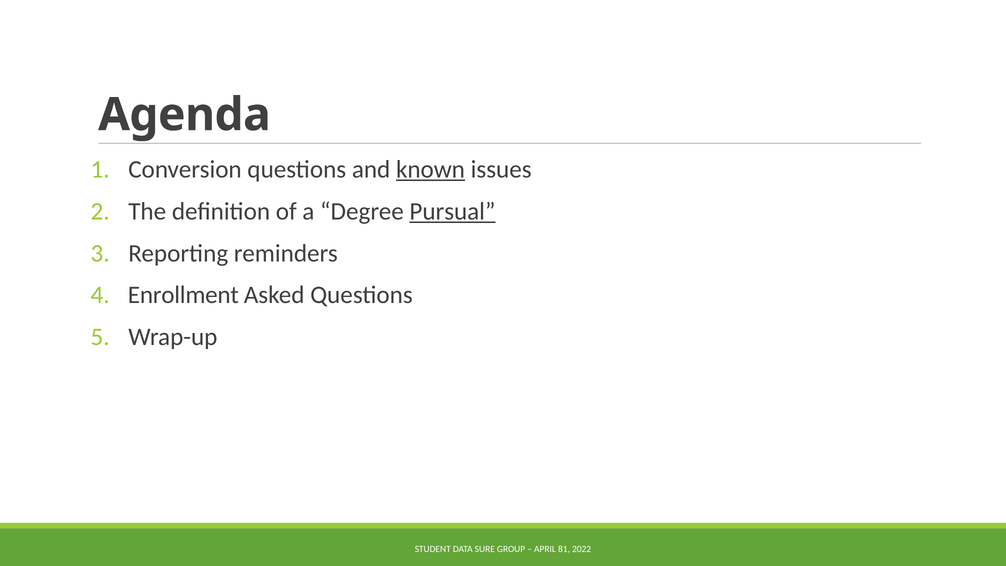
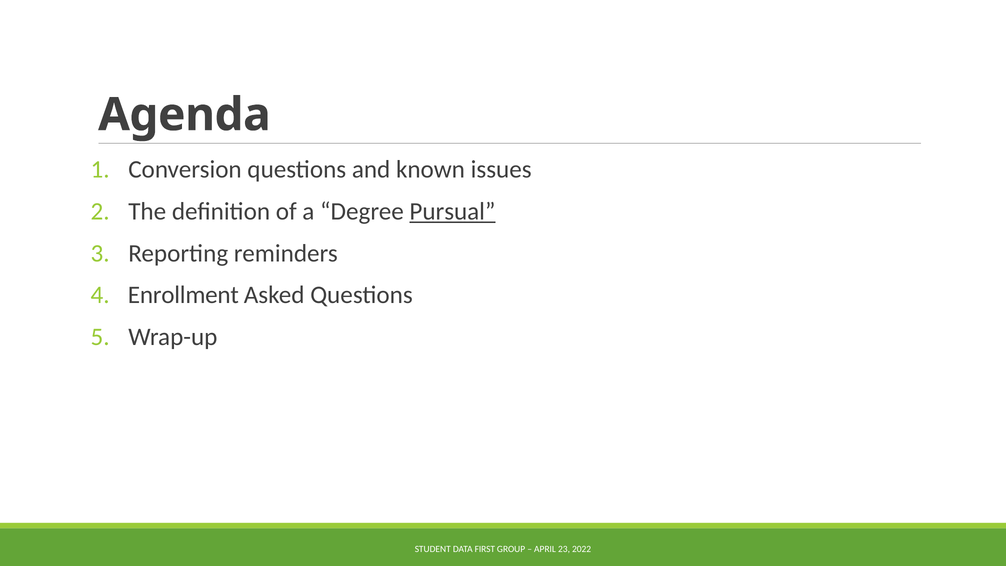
known underline: present -> none
SURE: SURE -> FIRST
81: 81 -> 23
